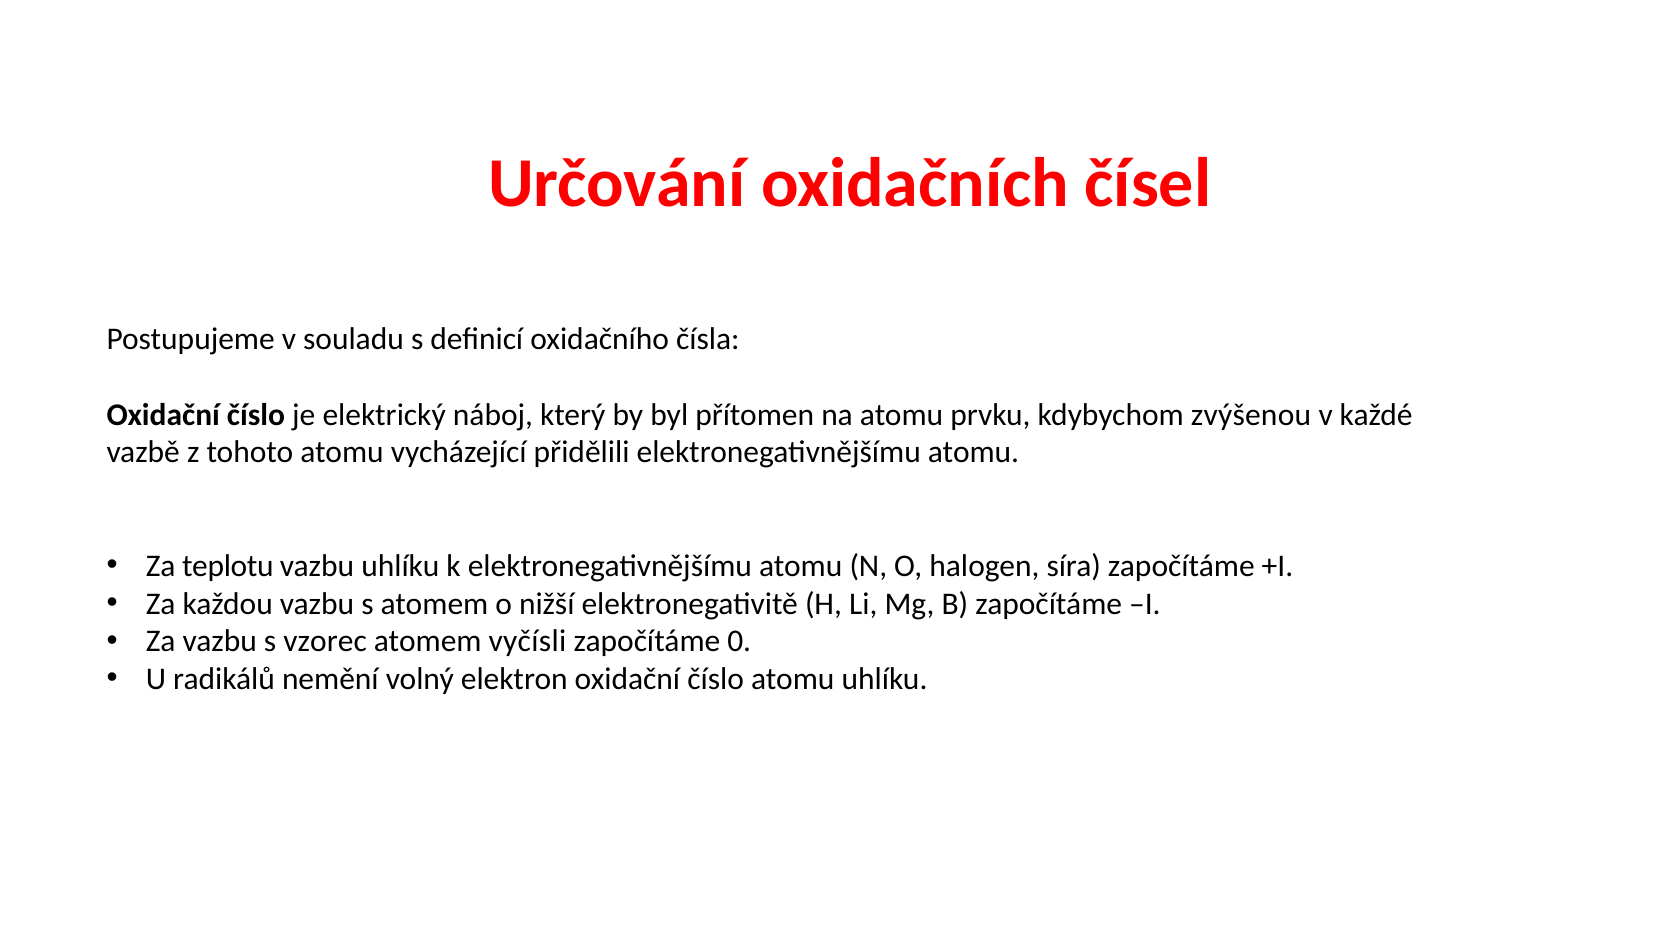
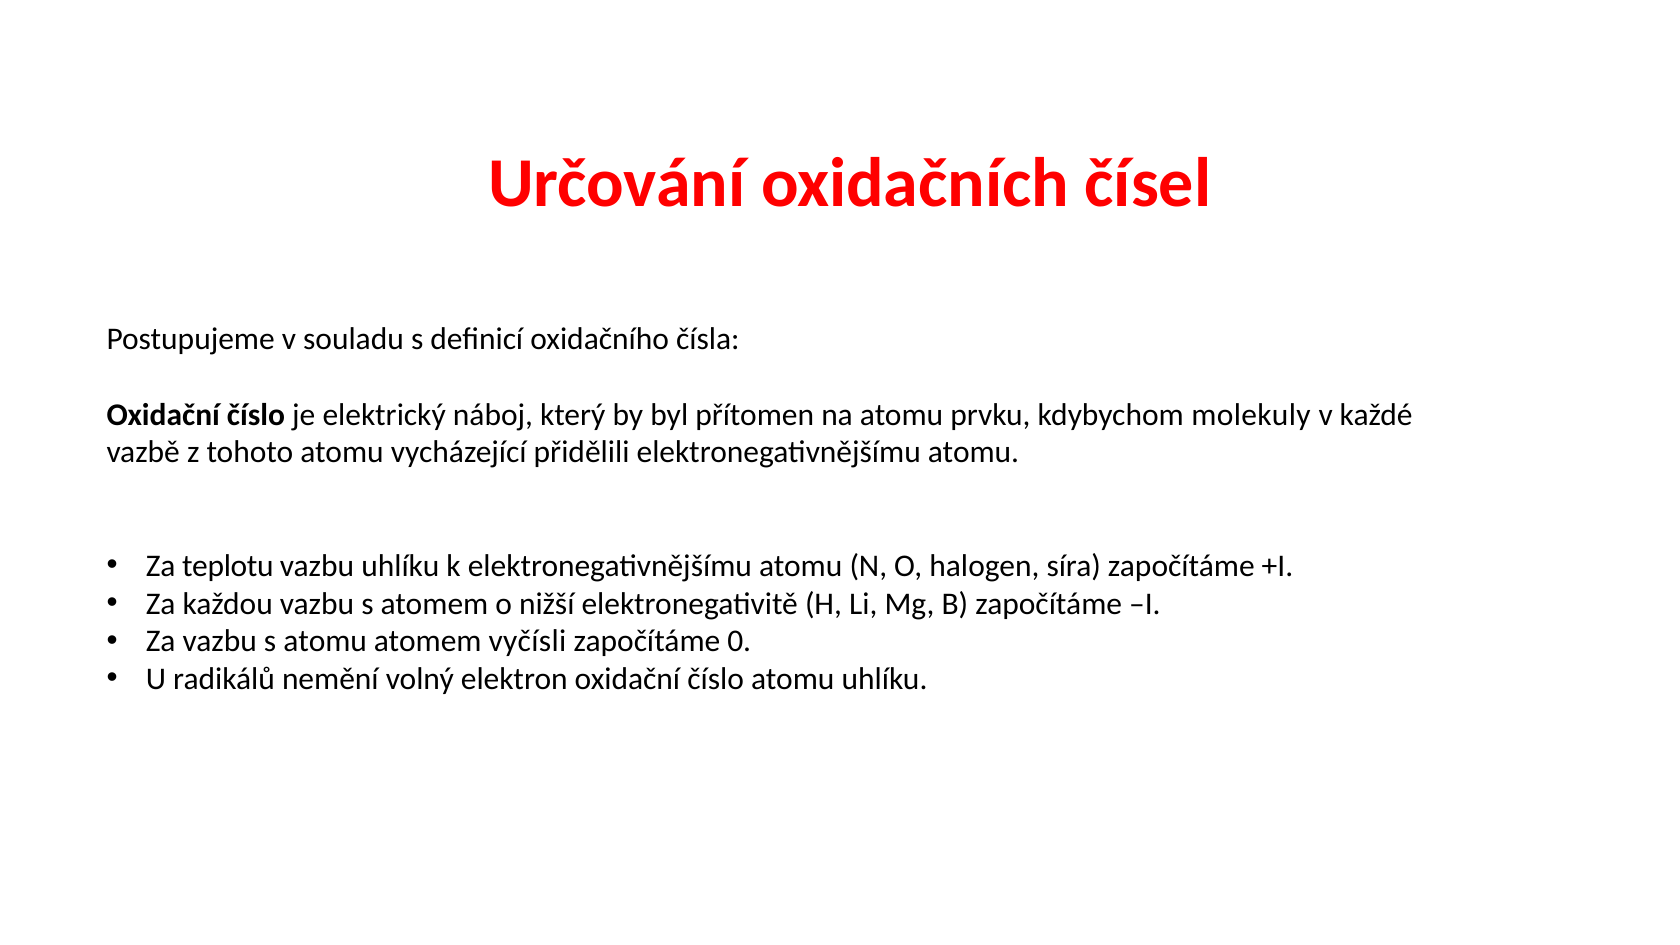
zvýšenou: zvýšenou -> molekuly
s vzorec: vzorec -> atomu
